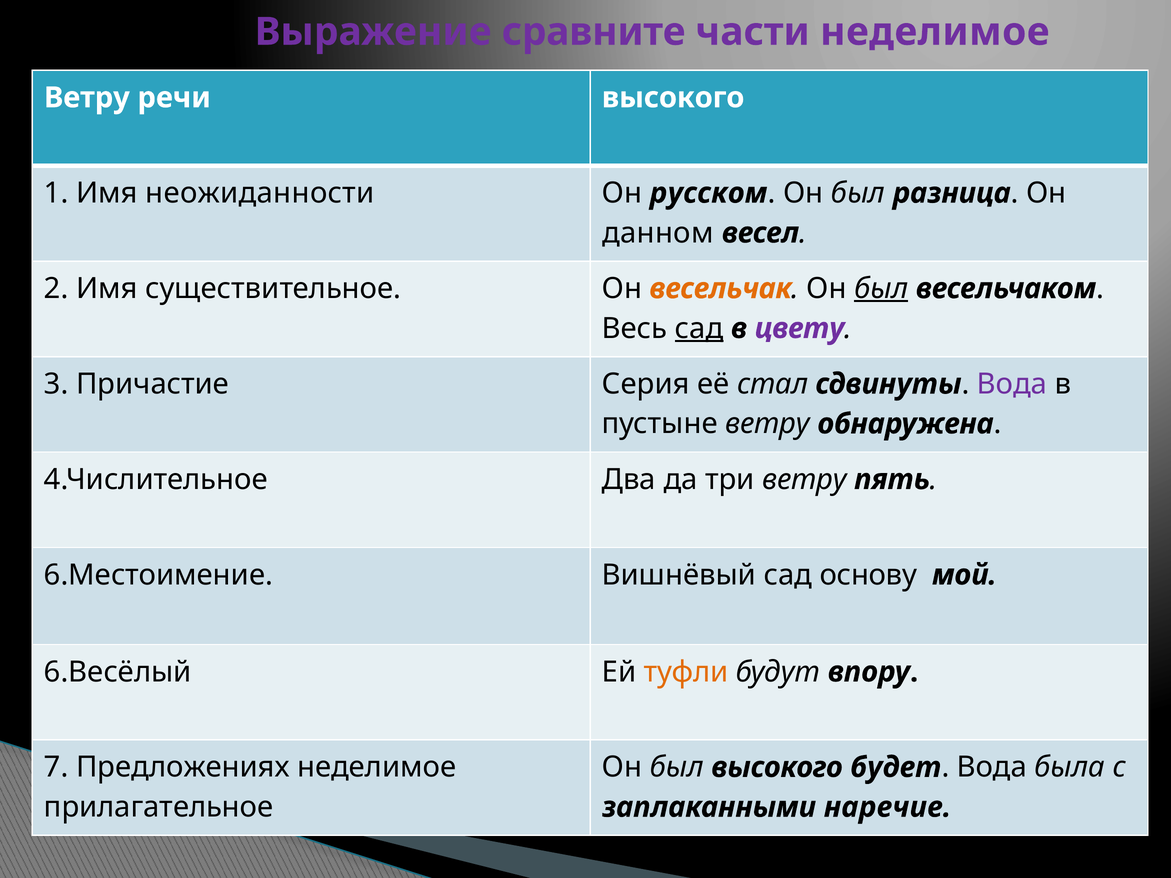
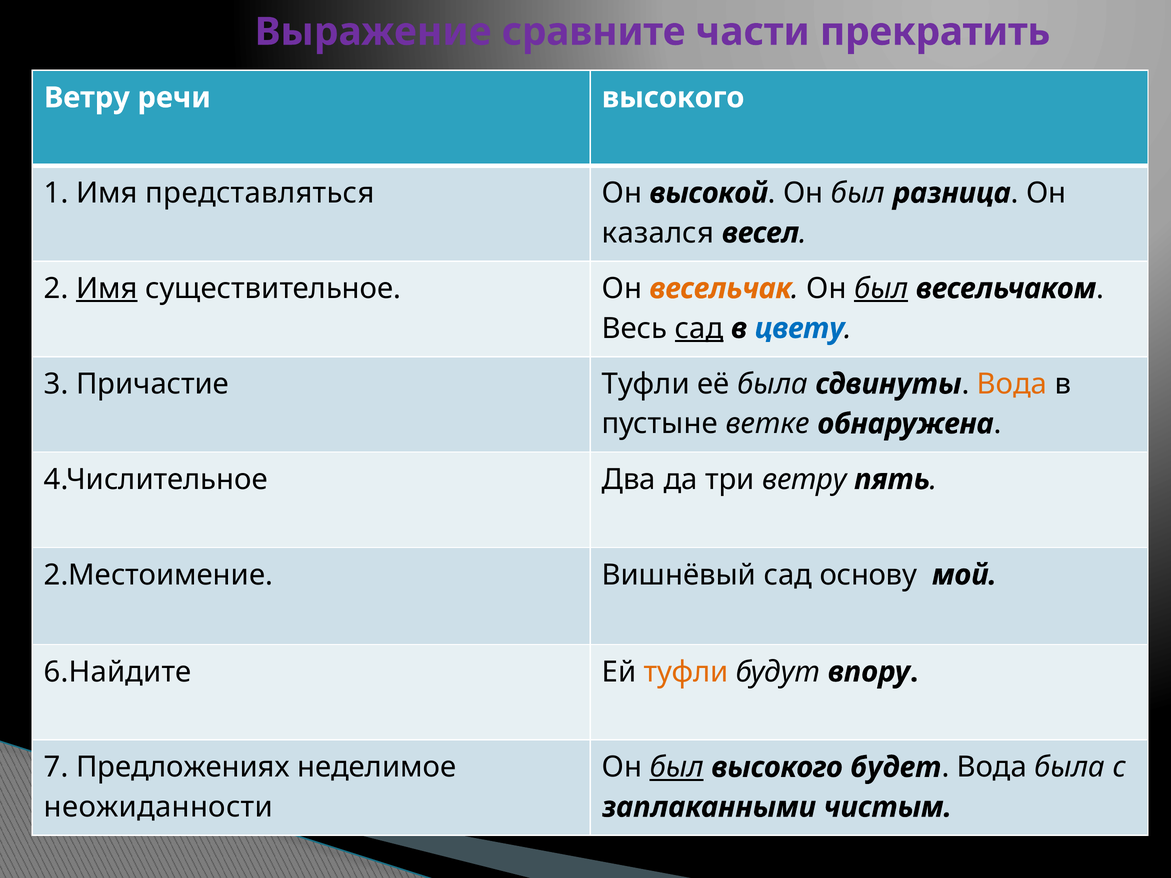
части неделимое: неделимое -> прекратить
неожиданности: неожиданности -> представляться
русском: русском -> высокой
данном: данном -> казался
Имя at (107, 289) underline: none -> present
цвету colour: purple -> blue
Причастие Серия: Серия -> Туфли
её стал: стал -> была
Вода at (1012, 384) colour: purple -> orange
пустыне ветру: ветру -> ветке
6.Местоимение: 6.Местоимение -> 2.Местоимение
6.Весёлый: 6.Весёлый -> 6.Найдите
был at (677, 768) underline: none -> present
прилагательное: прилагательное -> неожиданности
наречие: наречие -> чистым
